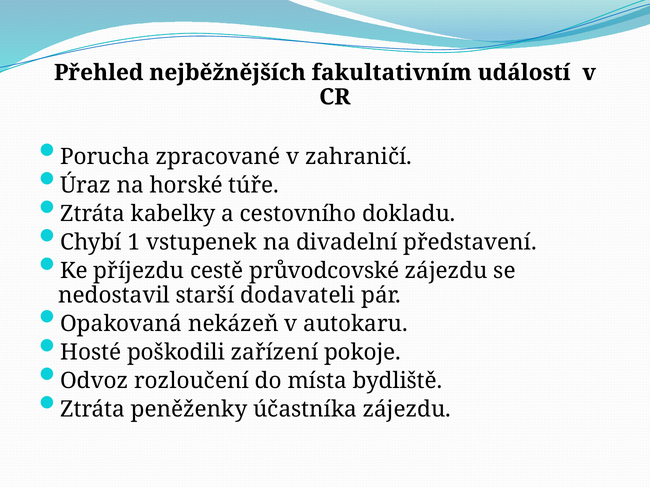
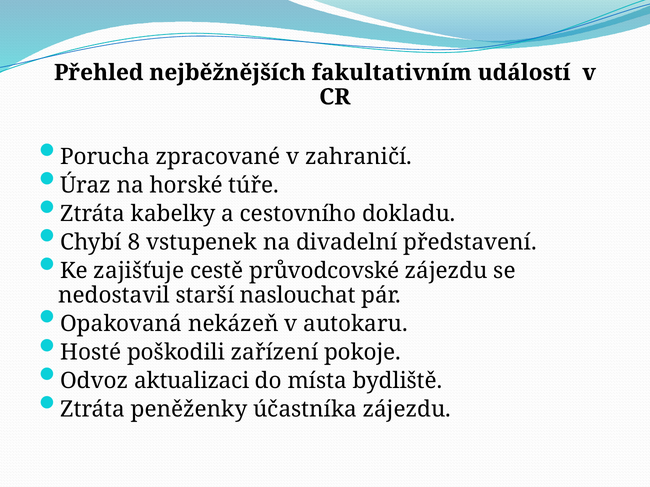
1: 1 -> 8
příjezdu: příjezdu -> zajišťuje
dodavateli: dodavateli -> naslouchat
rozloučení: rozloučení -> aktualizaci
